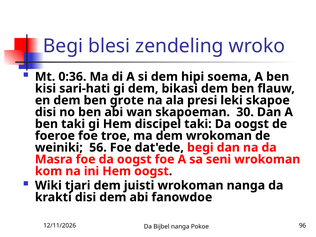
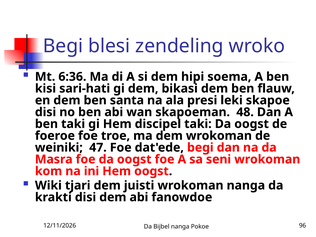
0:36: 0:36 -> 6:36
grote: grote -> santa
30: 30 -> 48
56: 56 -> 47
